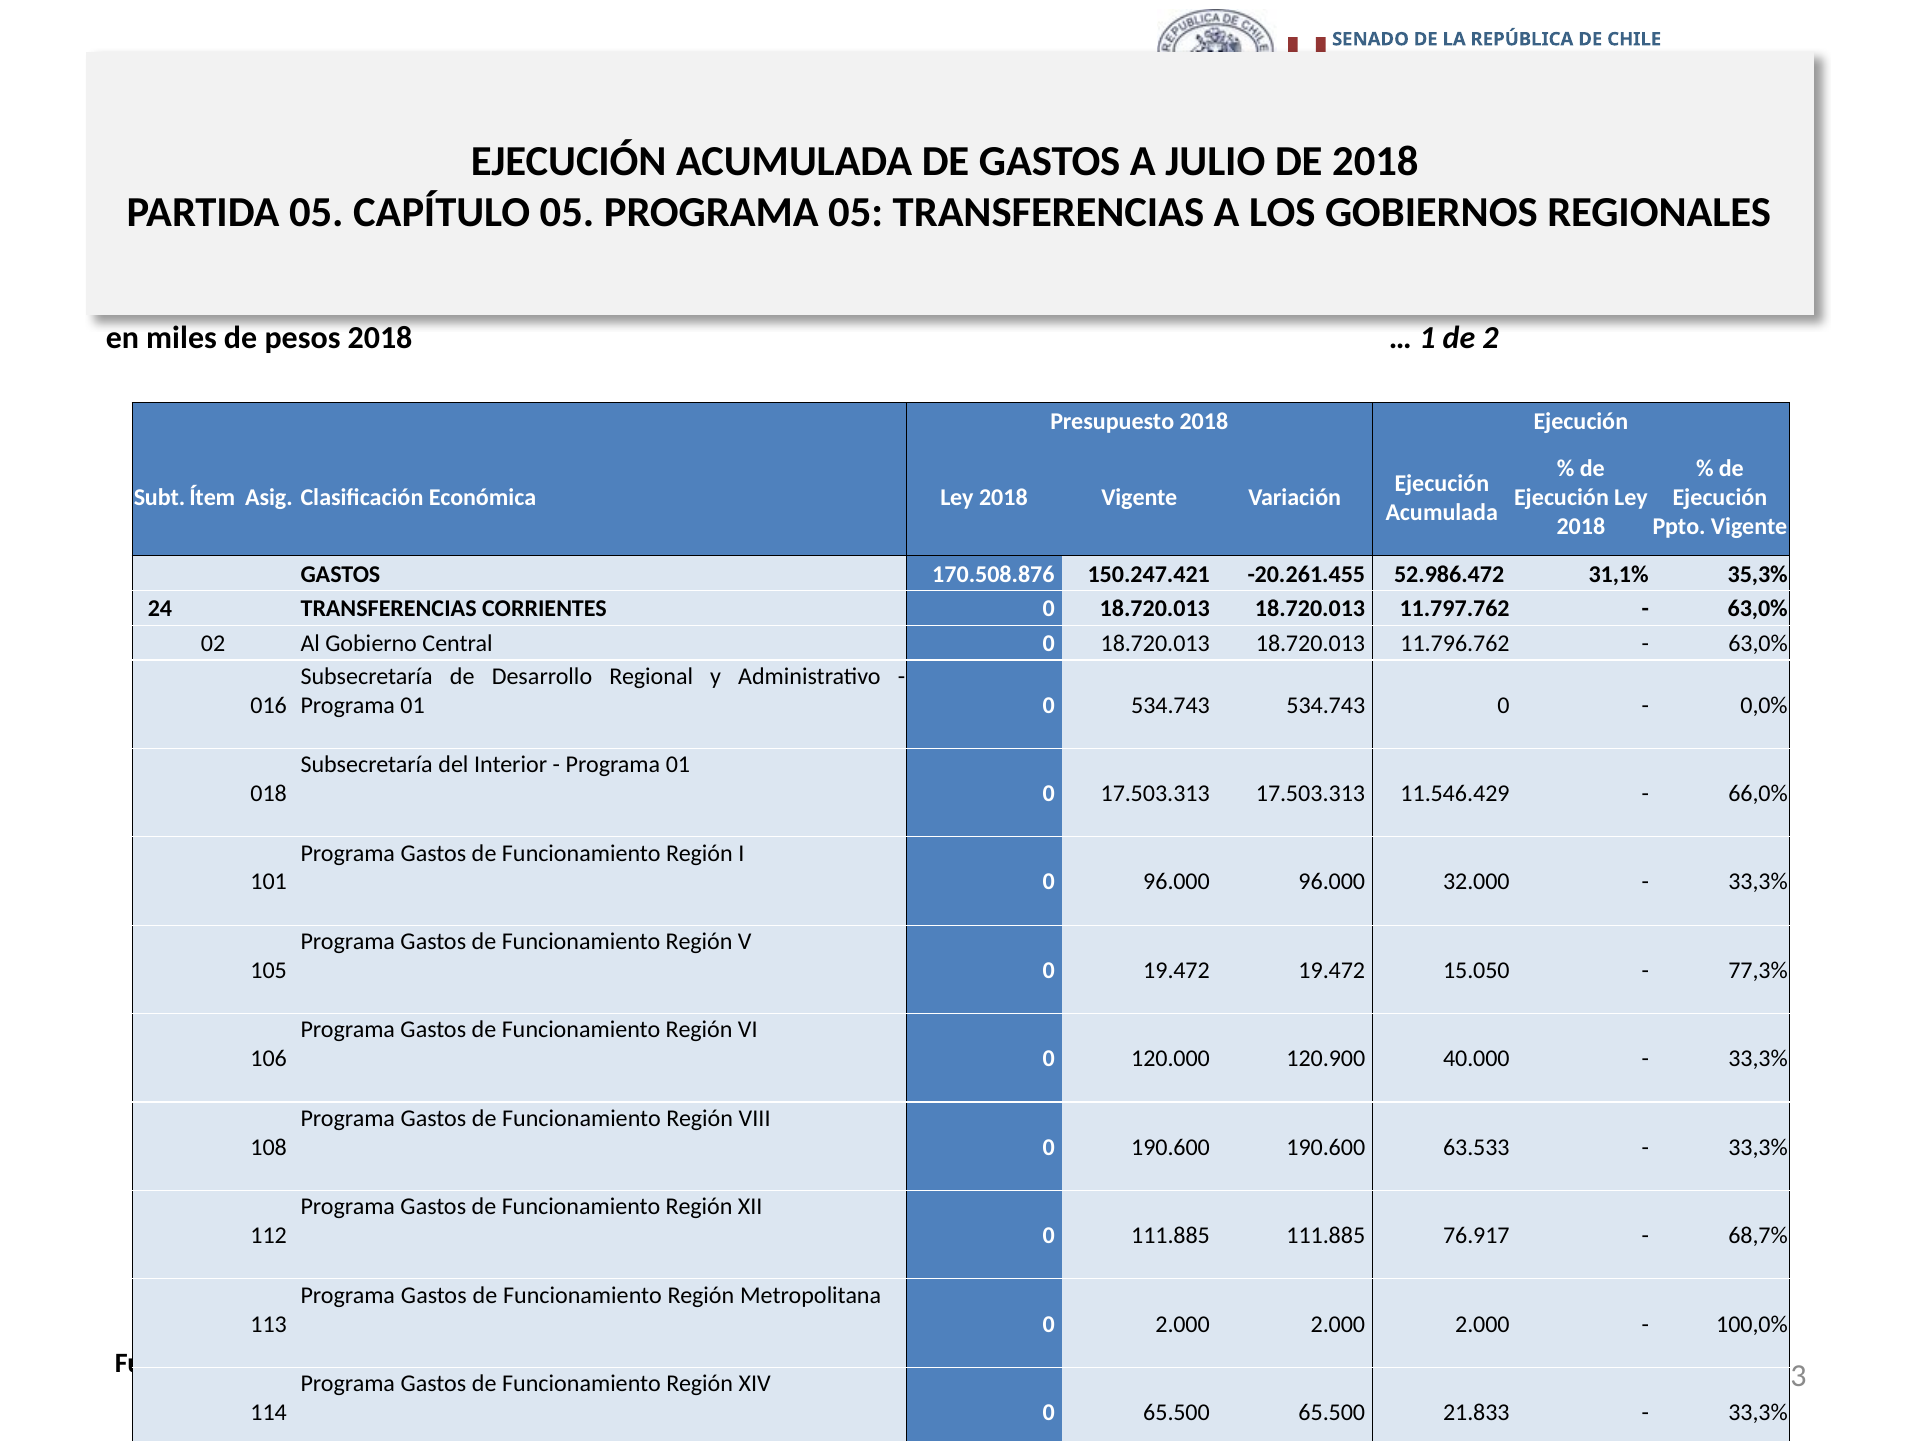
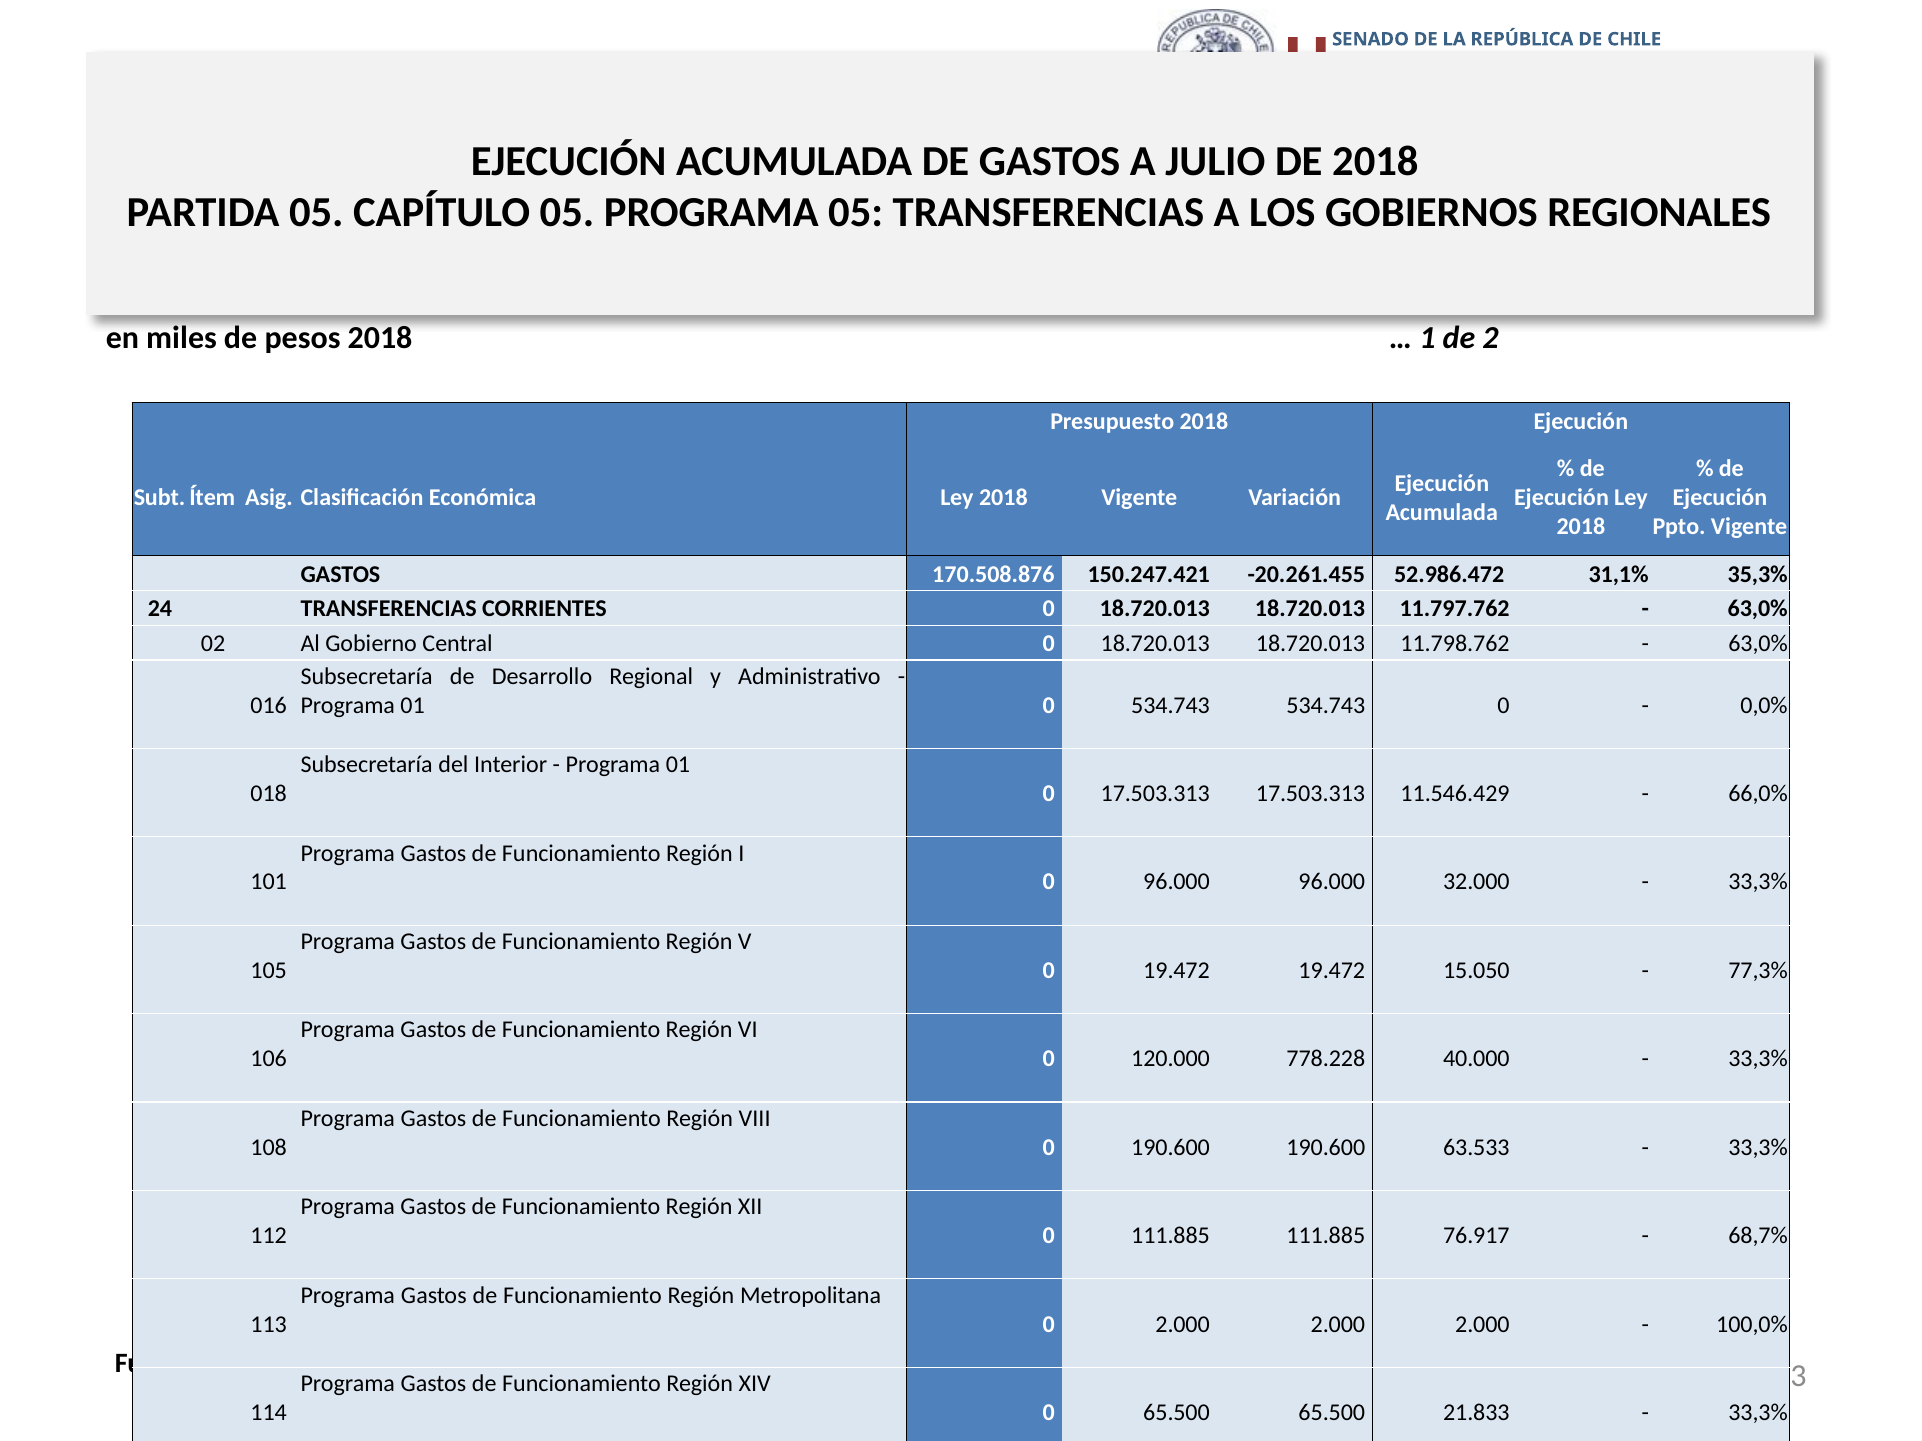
11.796.762: 11.796.762 -> 11.798.762
120.900: 120.900 -> 778.228
